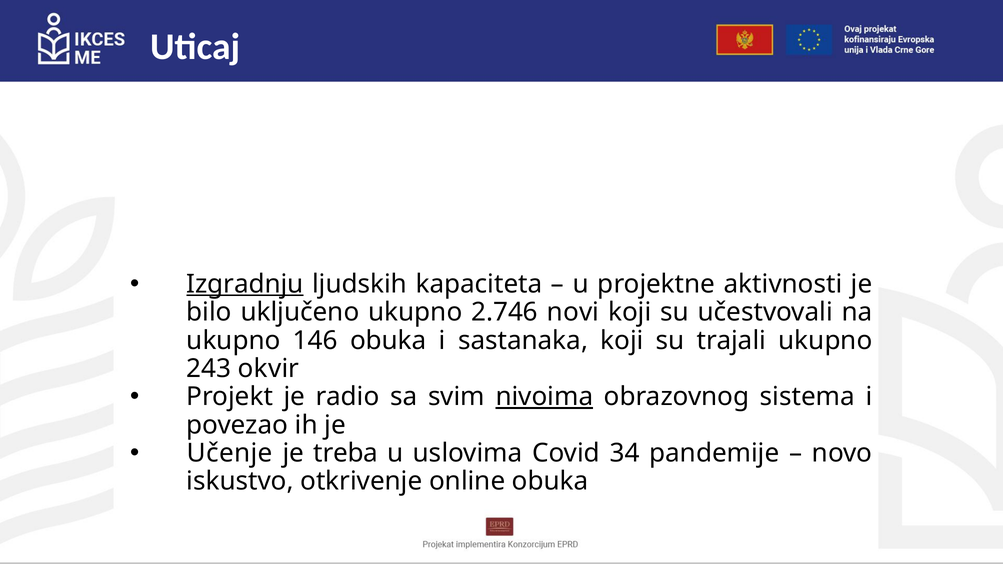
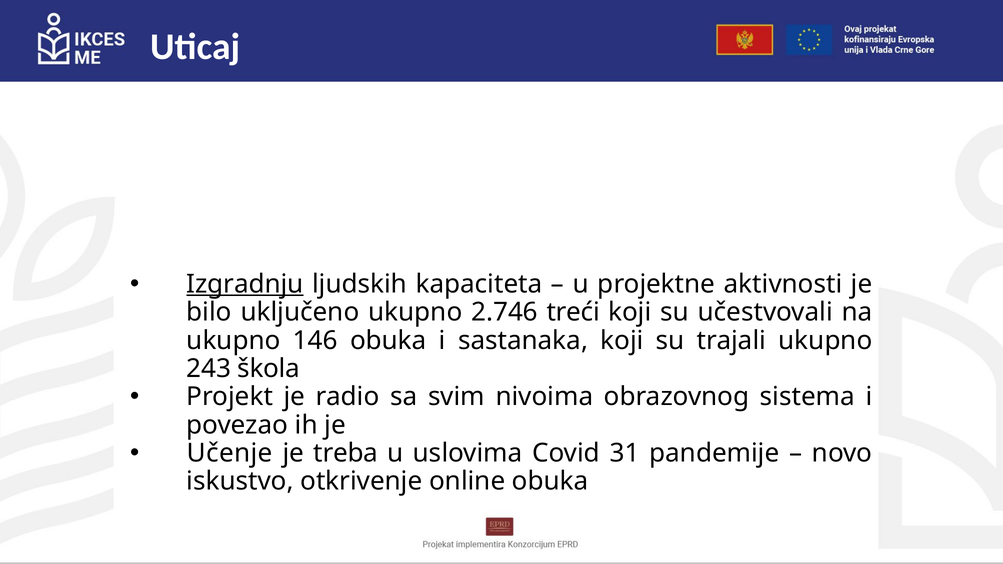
novi: novi -> treći
okvir: okvir -> škola
nivoima underline: present -> none
34: 34 -> 31
